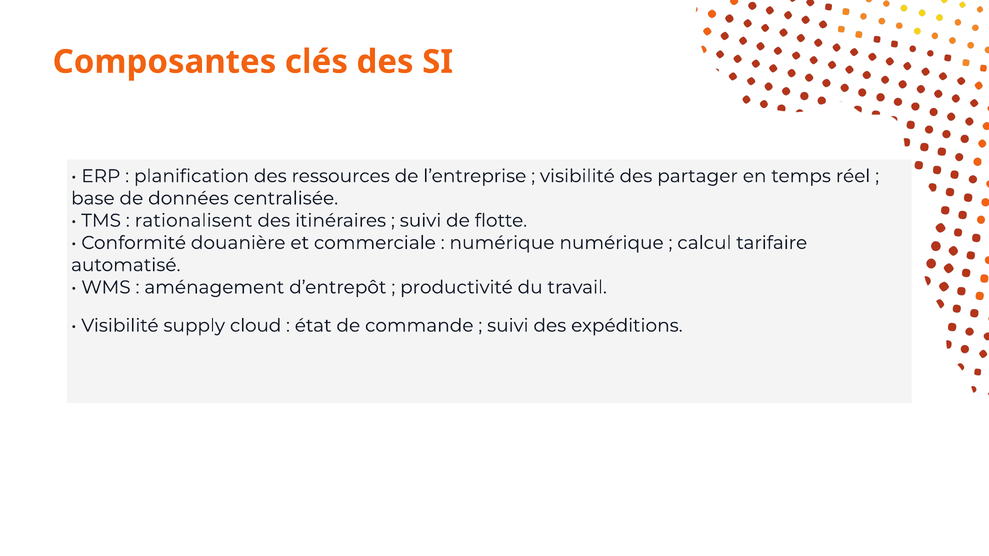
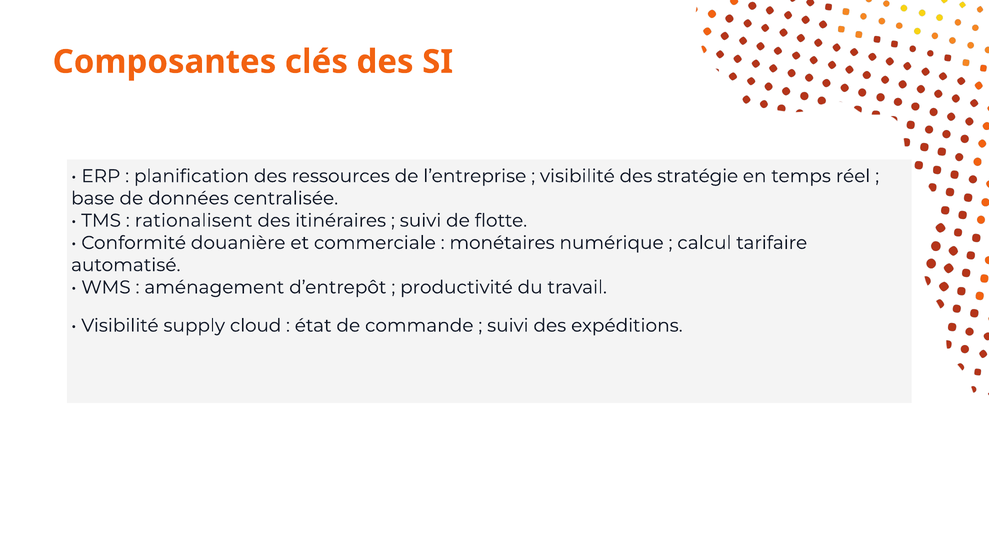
partager: partager -> stratégie
numérique at (502, 243): numérique -> monétaires
